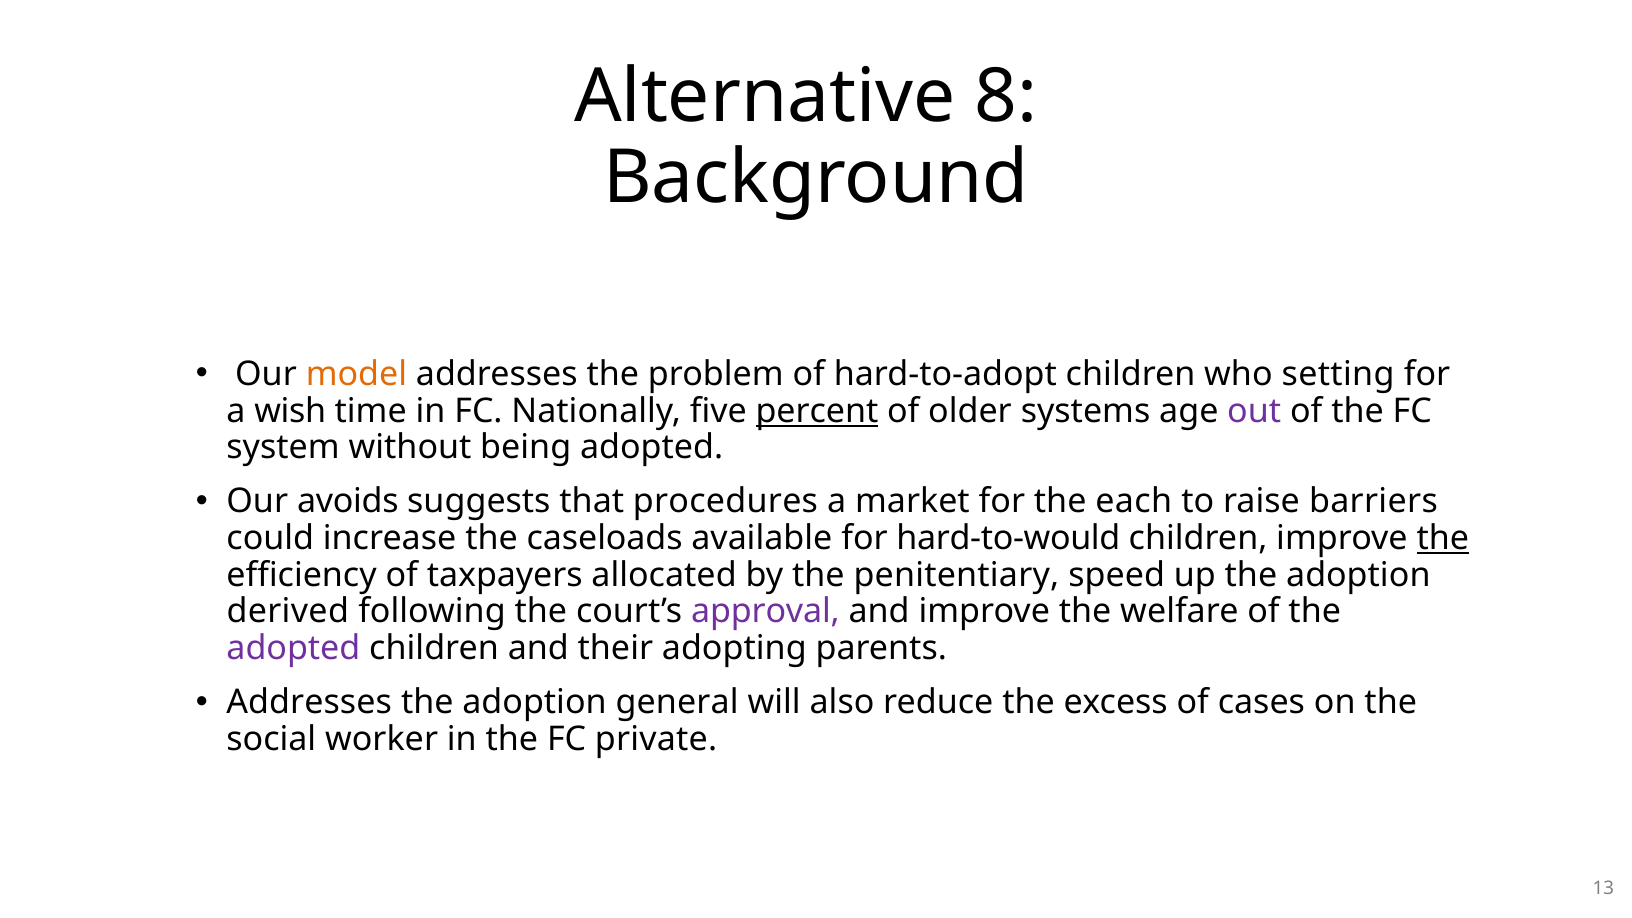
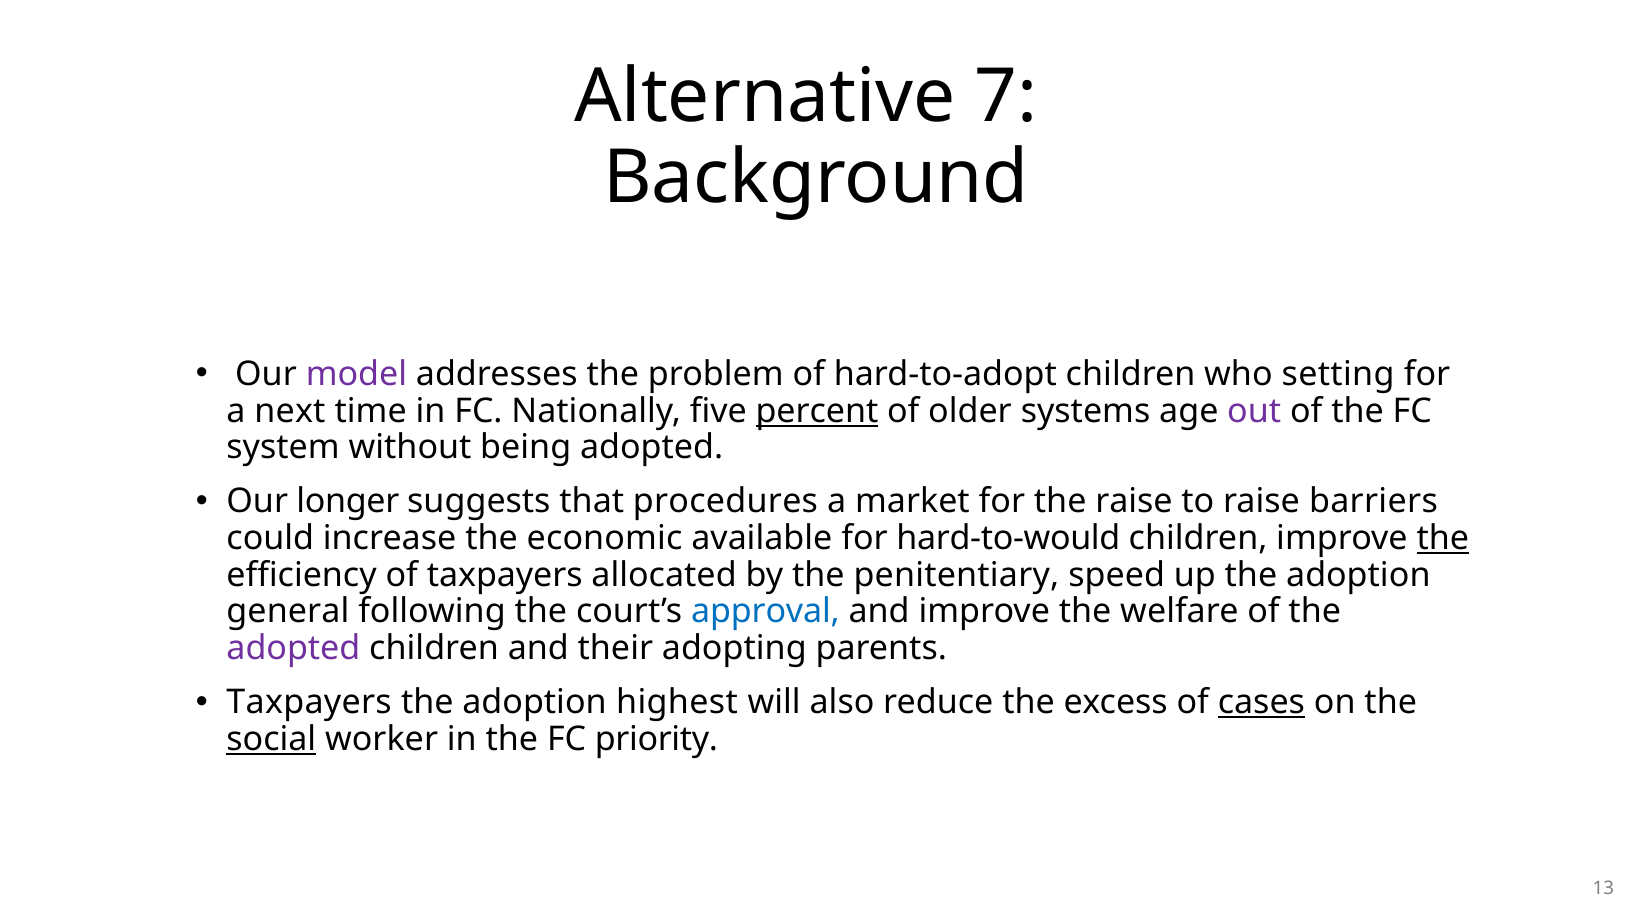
8: 8 -> 7
model colour: orange -> purple
wish: wish -> next
avoids: avoids -> longer
the each: each -> raise
caseloads: caseloads -> economic
derived: derived -> general
approval colour: purple -> blue
Addresses at (309, 702): Addresses -> Taxpayers
general: general -> highest
cases underline: none -> present
social underline: none -> present
private: private -> priority
